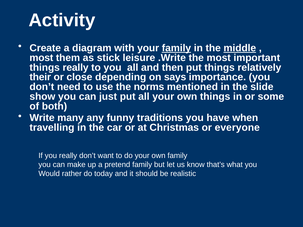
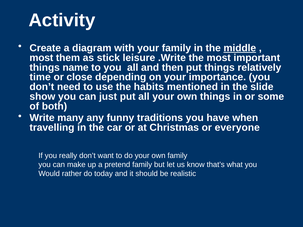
family at (176, 48) underline: present -> none
things really: really -> name
their: their -> time
on says: says -> your
norms: norms -> habits
